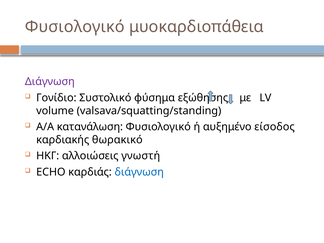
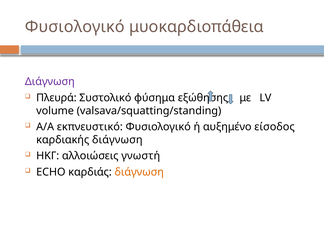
Γονίδιο: Γονίδιο -> Πλευρά
κατανάλωση: κατανάλωση -> εκπνευστικό
καρδιακής θωρακικό: θωρακικό -> διάγνωση
διάγνωση at (139, 172) colour: blue -> orange
